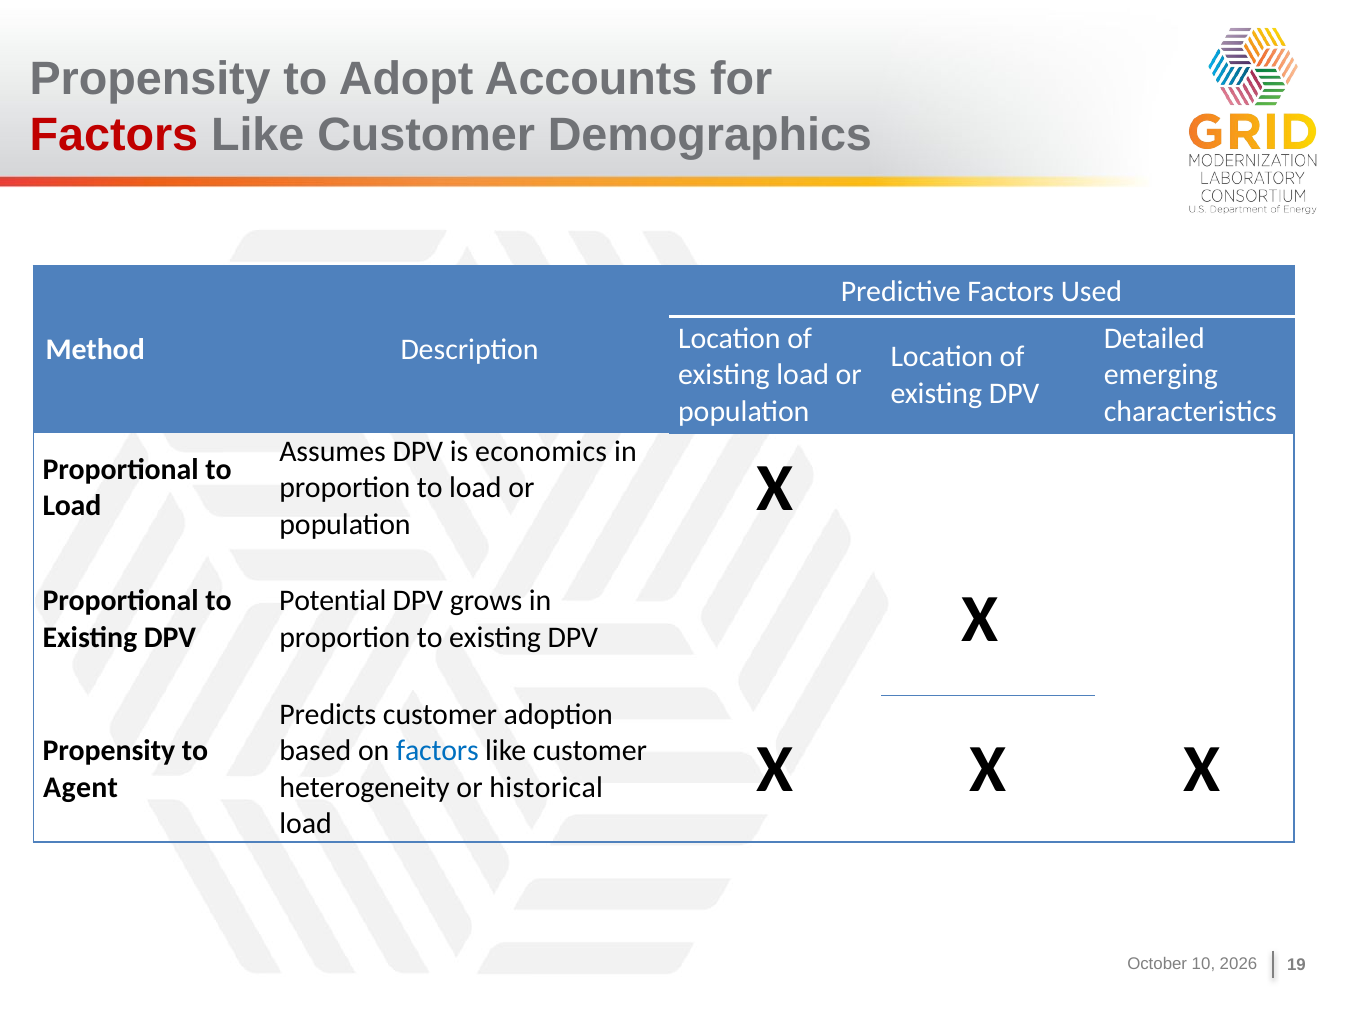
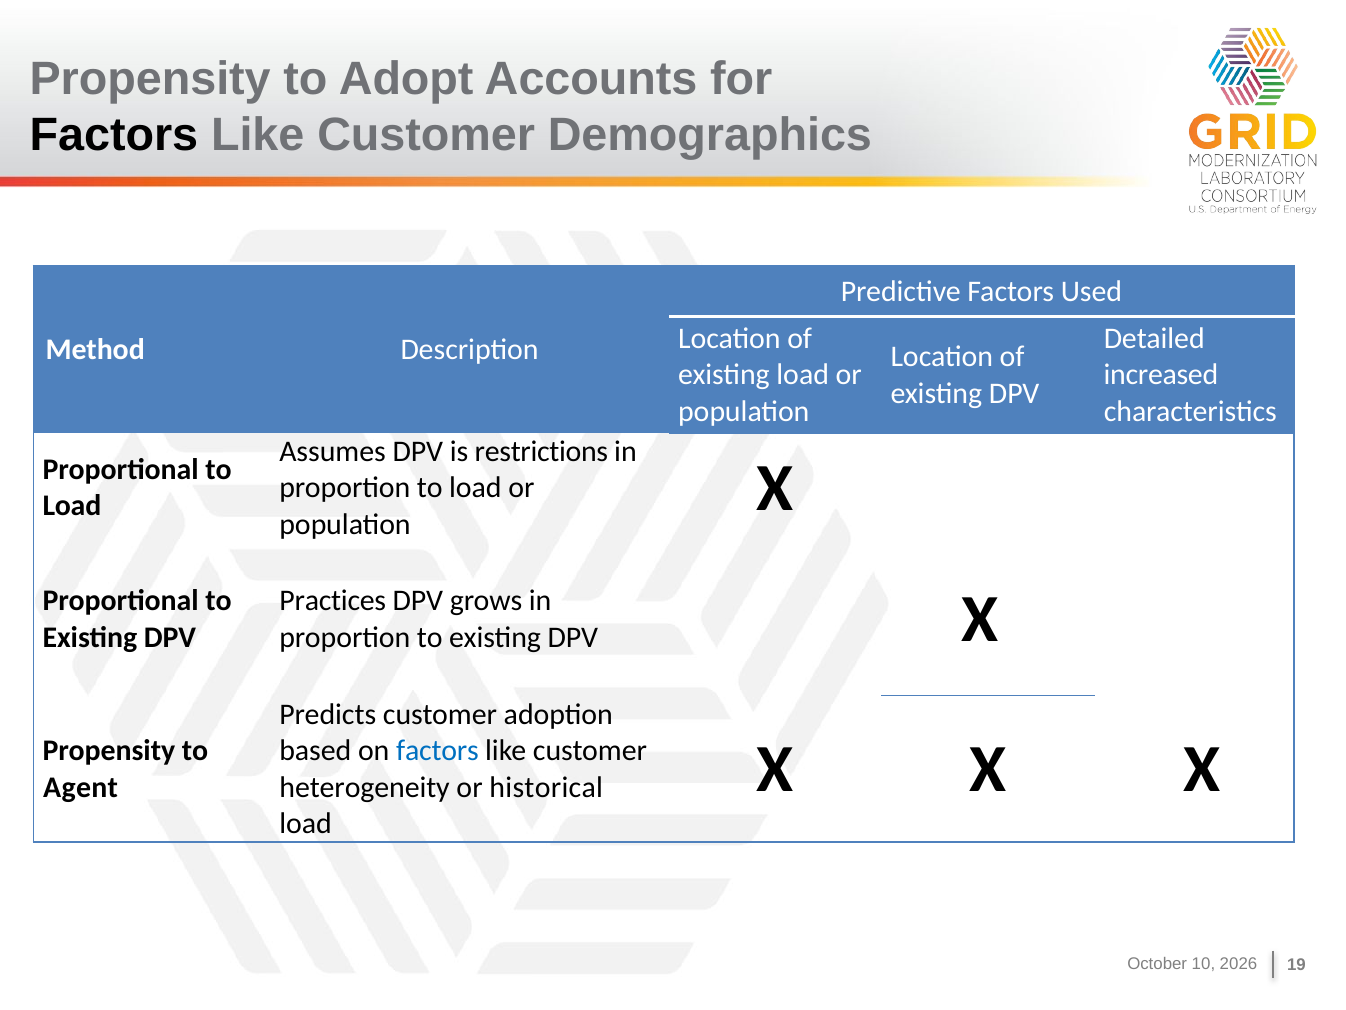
Factors at (114, 135) colour: red -> black
emerging: emerging -> increased
economics: economics -> restrictions
Potential: Potential -> Practices
